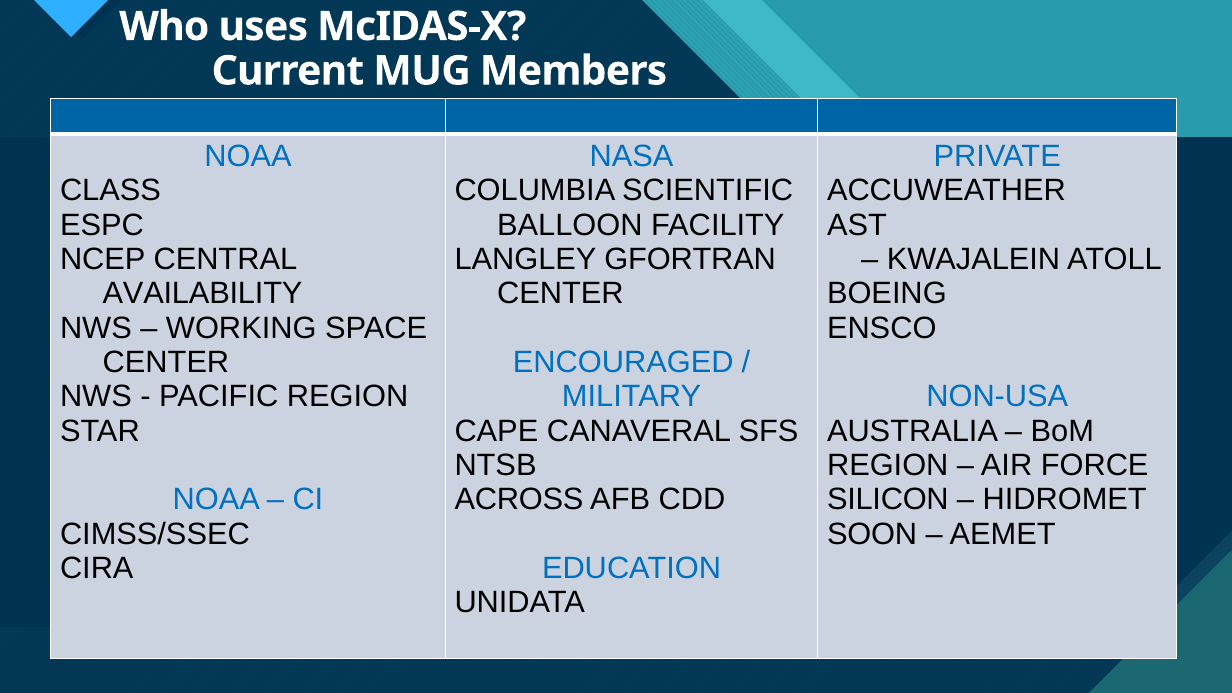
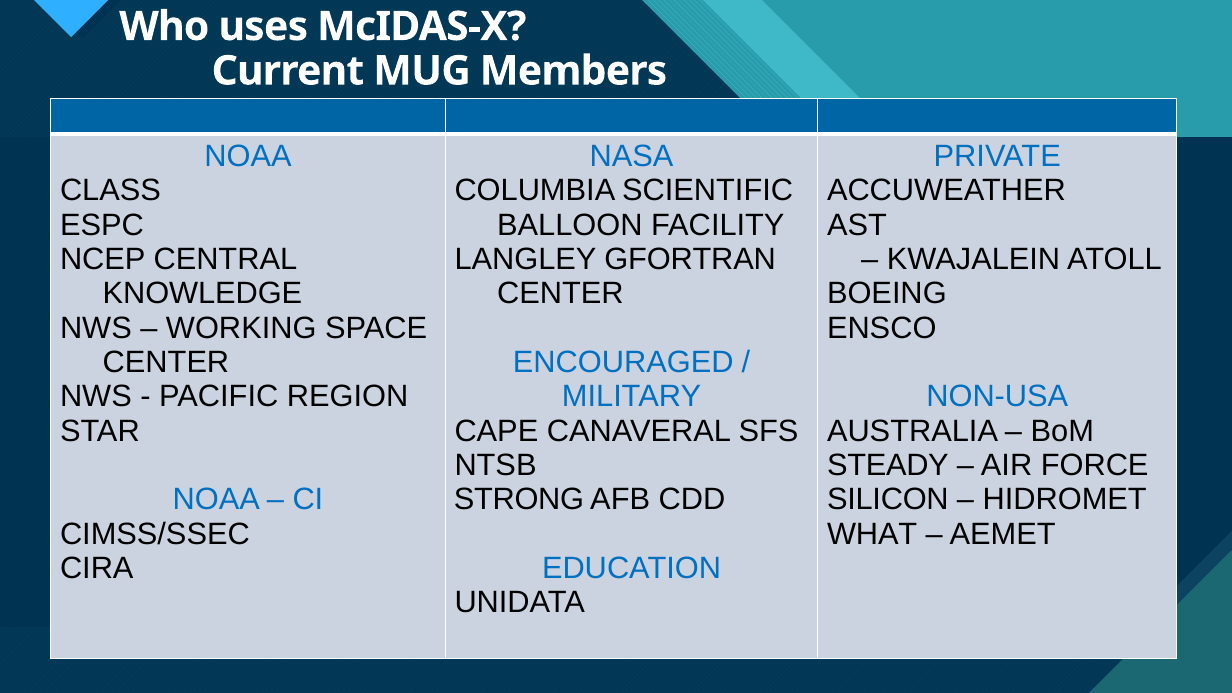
AVAILABILITY: AVAILABILITY -> KNOWLEDGE
REGION at (888, 465): REGION -> STEADY
ACROSS: ACROSS -> STRONG
SOON: SOON -> WHAT
